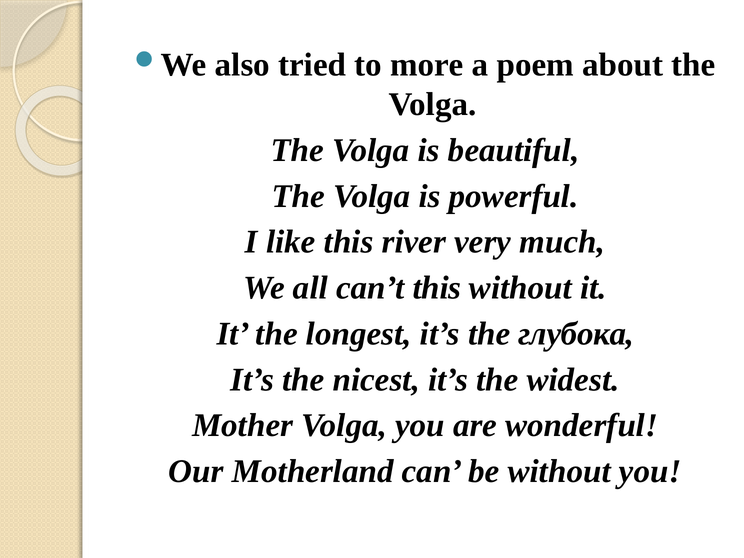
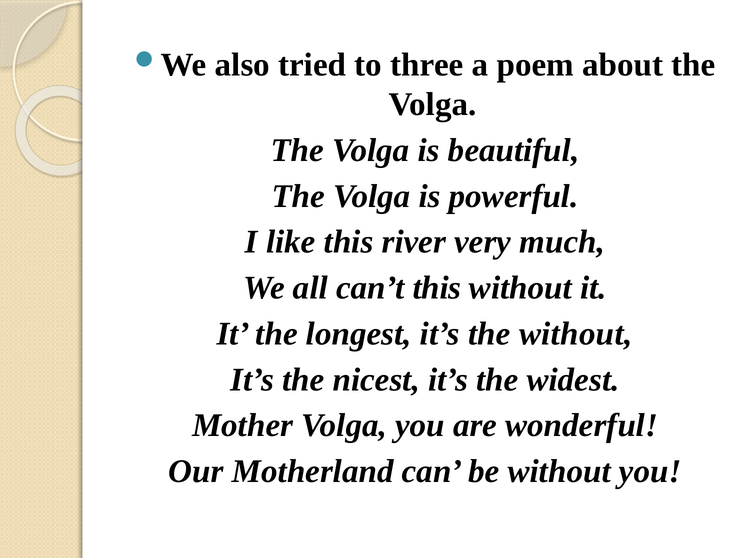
more: more -> three
the глубока: глубока -> without
